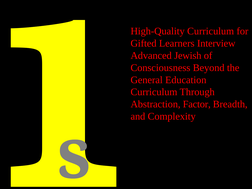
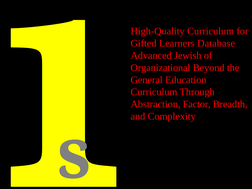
Interview: Interview -> Database
Consciousness: Consciousness -> Organizational
